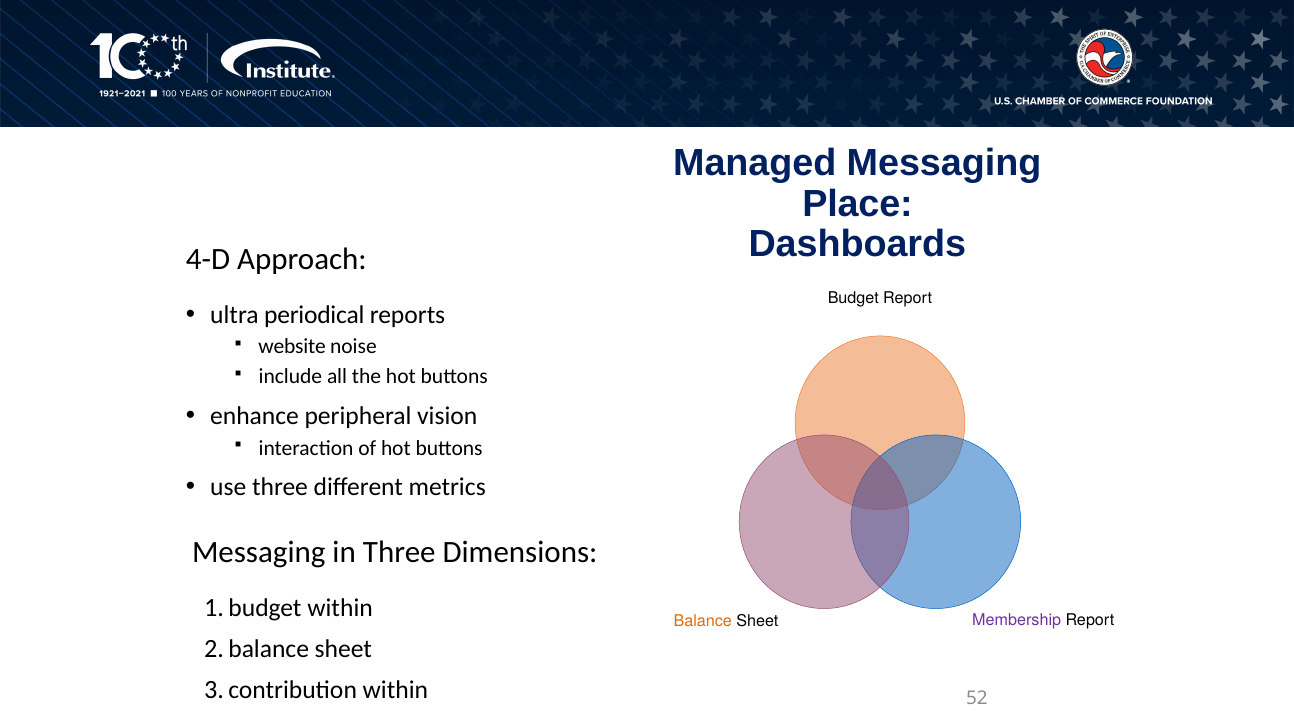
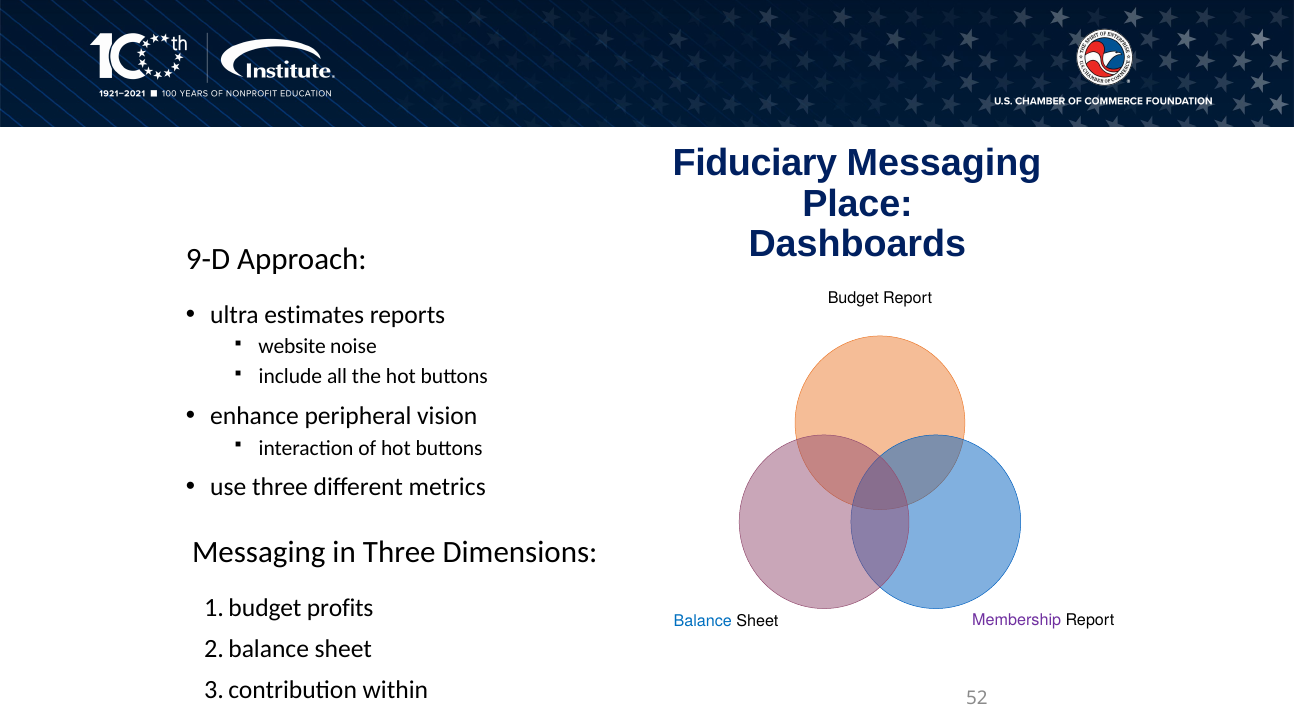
Managed: Managed -> Fiduciary
4-D: 4-D -> 9-D
periodical: periodical -> estimates
within at (340, 608): within -> profits
Balance colour: orange -> blue
